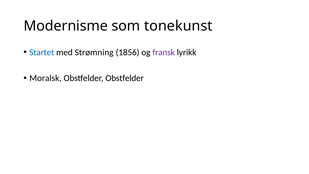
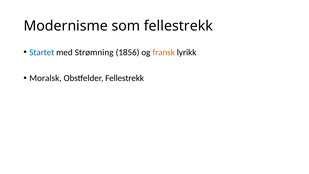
som tonekunst: tonekunst -> fellestrekk
fransk colour: purple -> orange
Obstfelder Obstfelder: Obstfelder -> Fellestrekk
